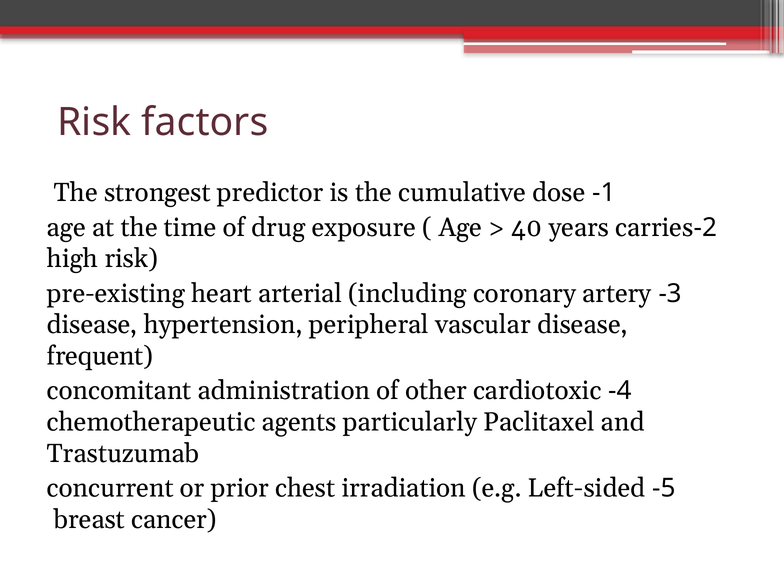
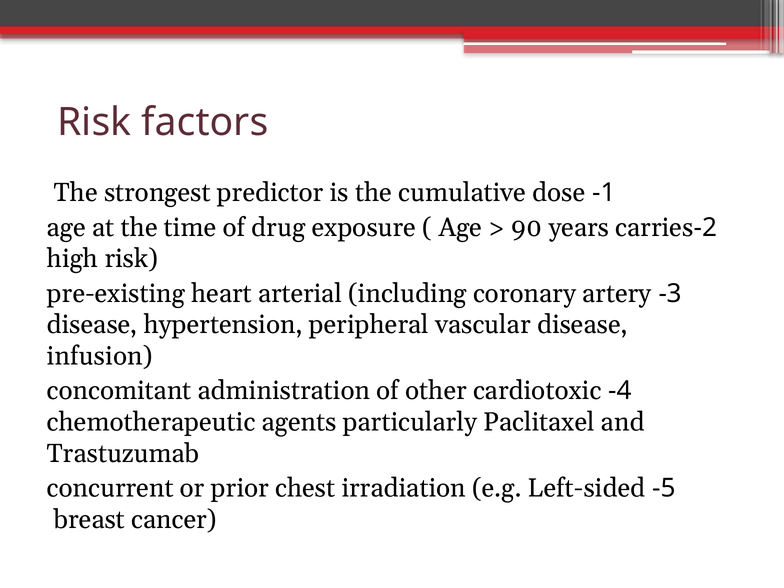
40: 40 -> 90
frequent: frequent -> infusion
